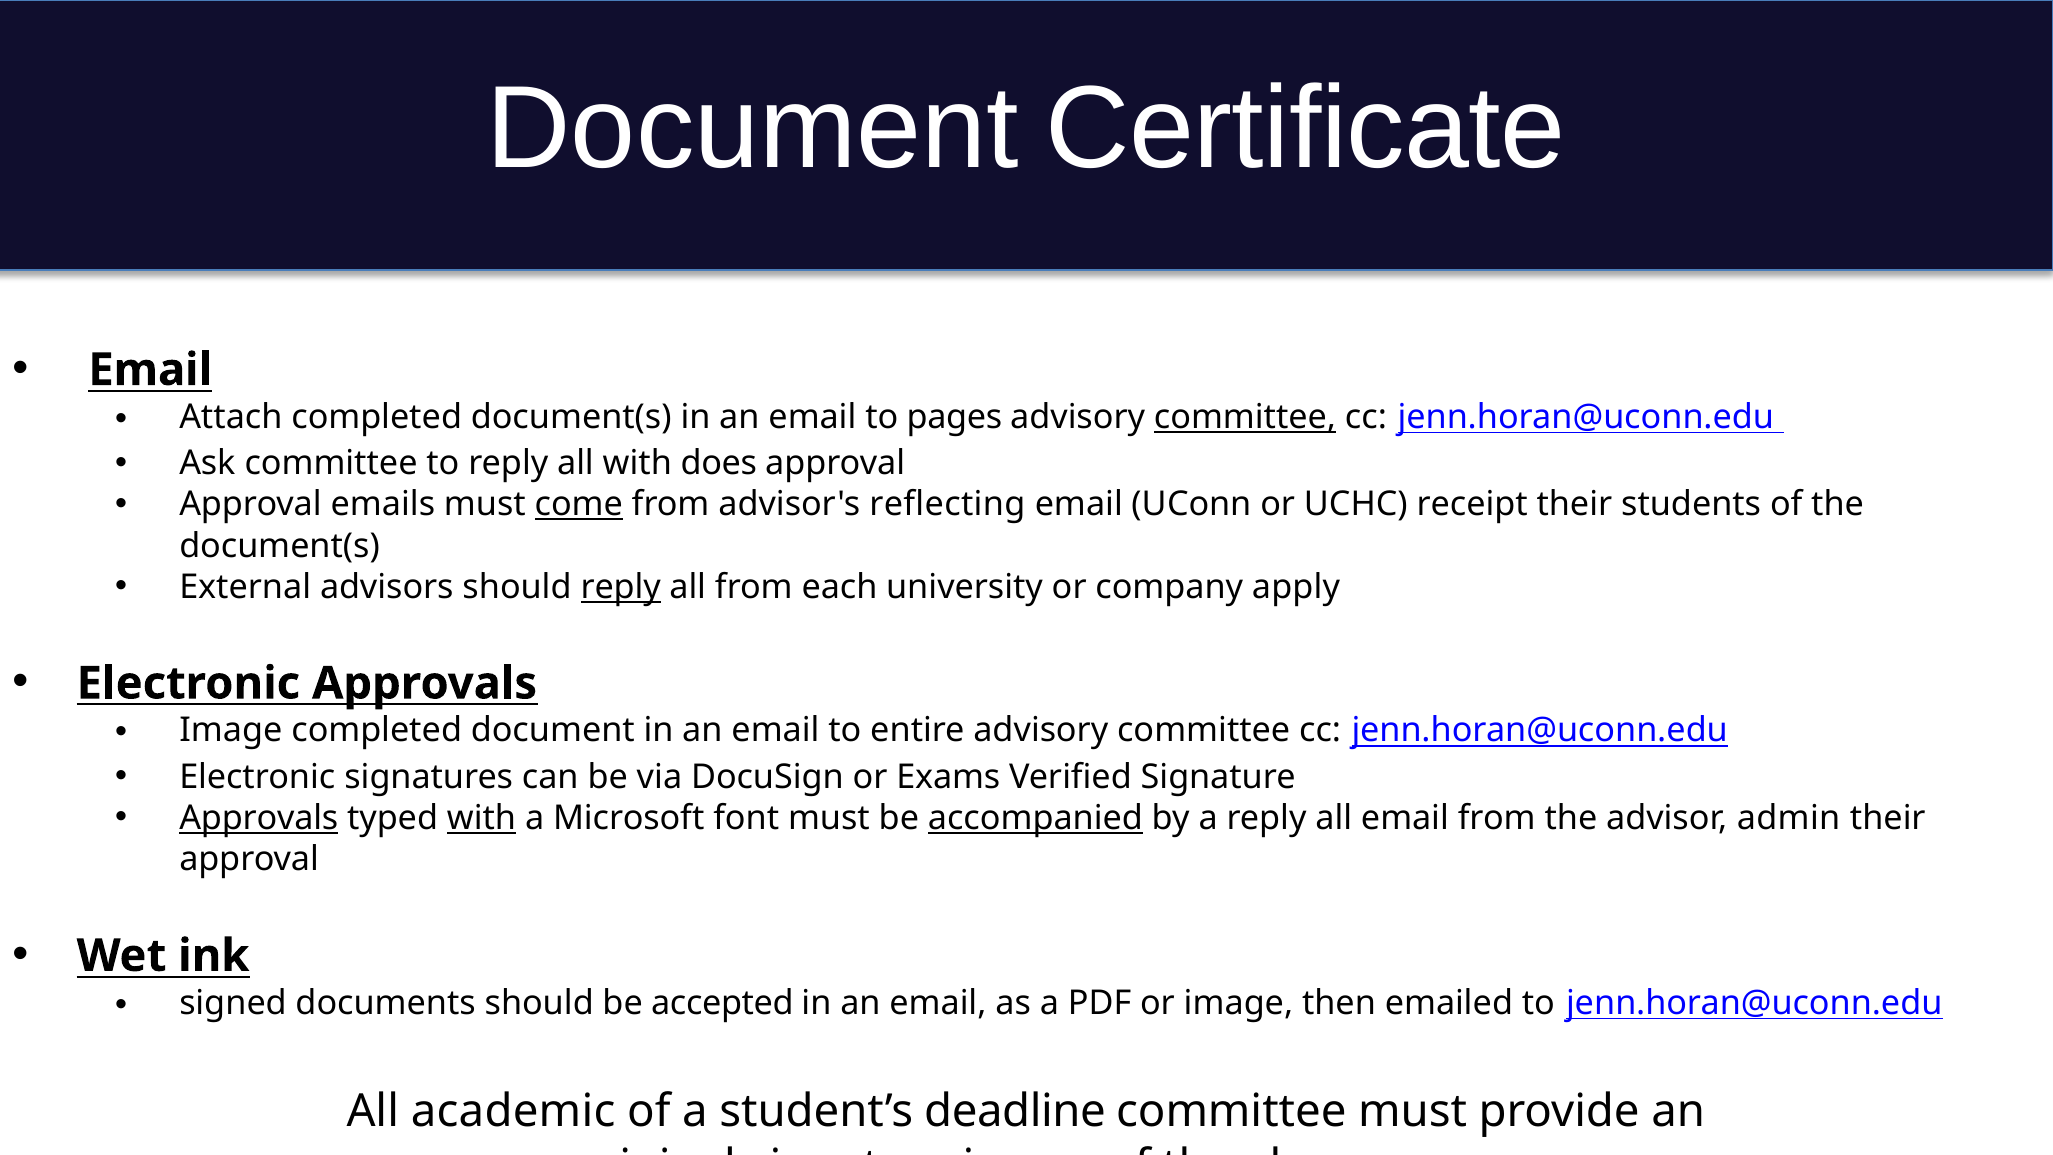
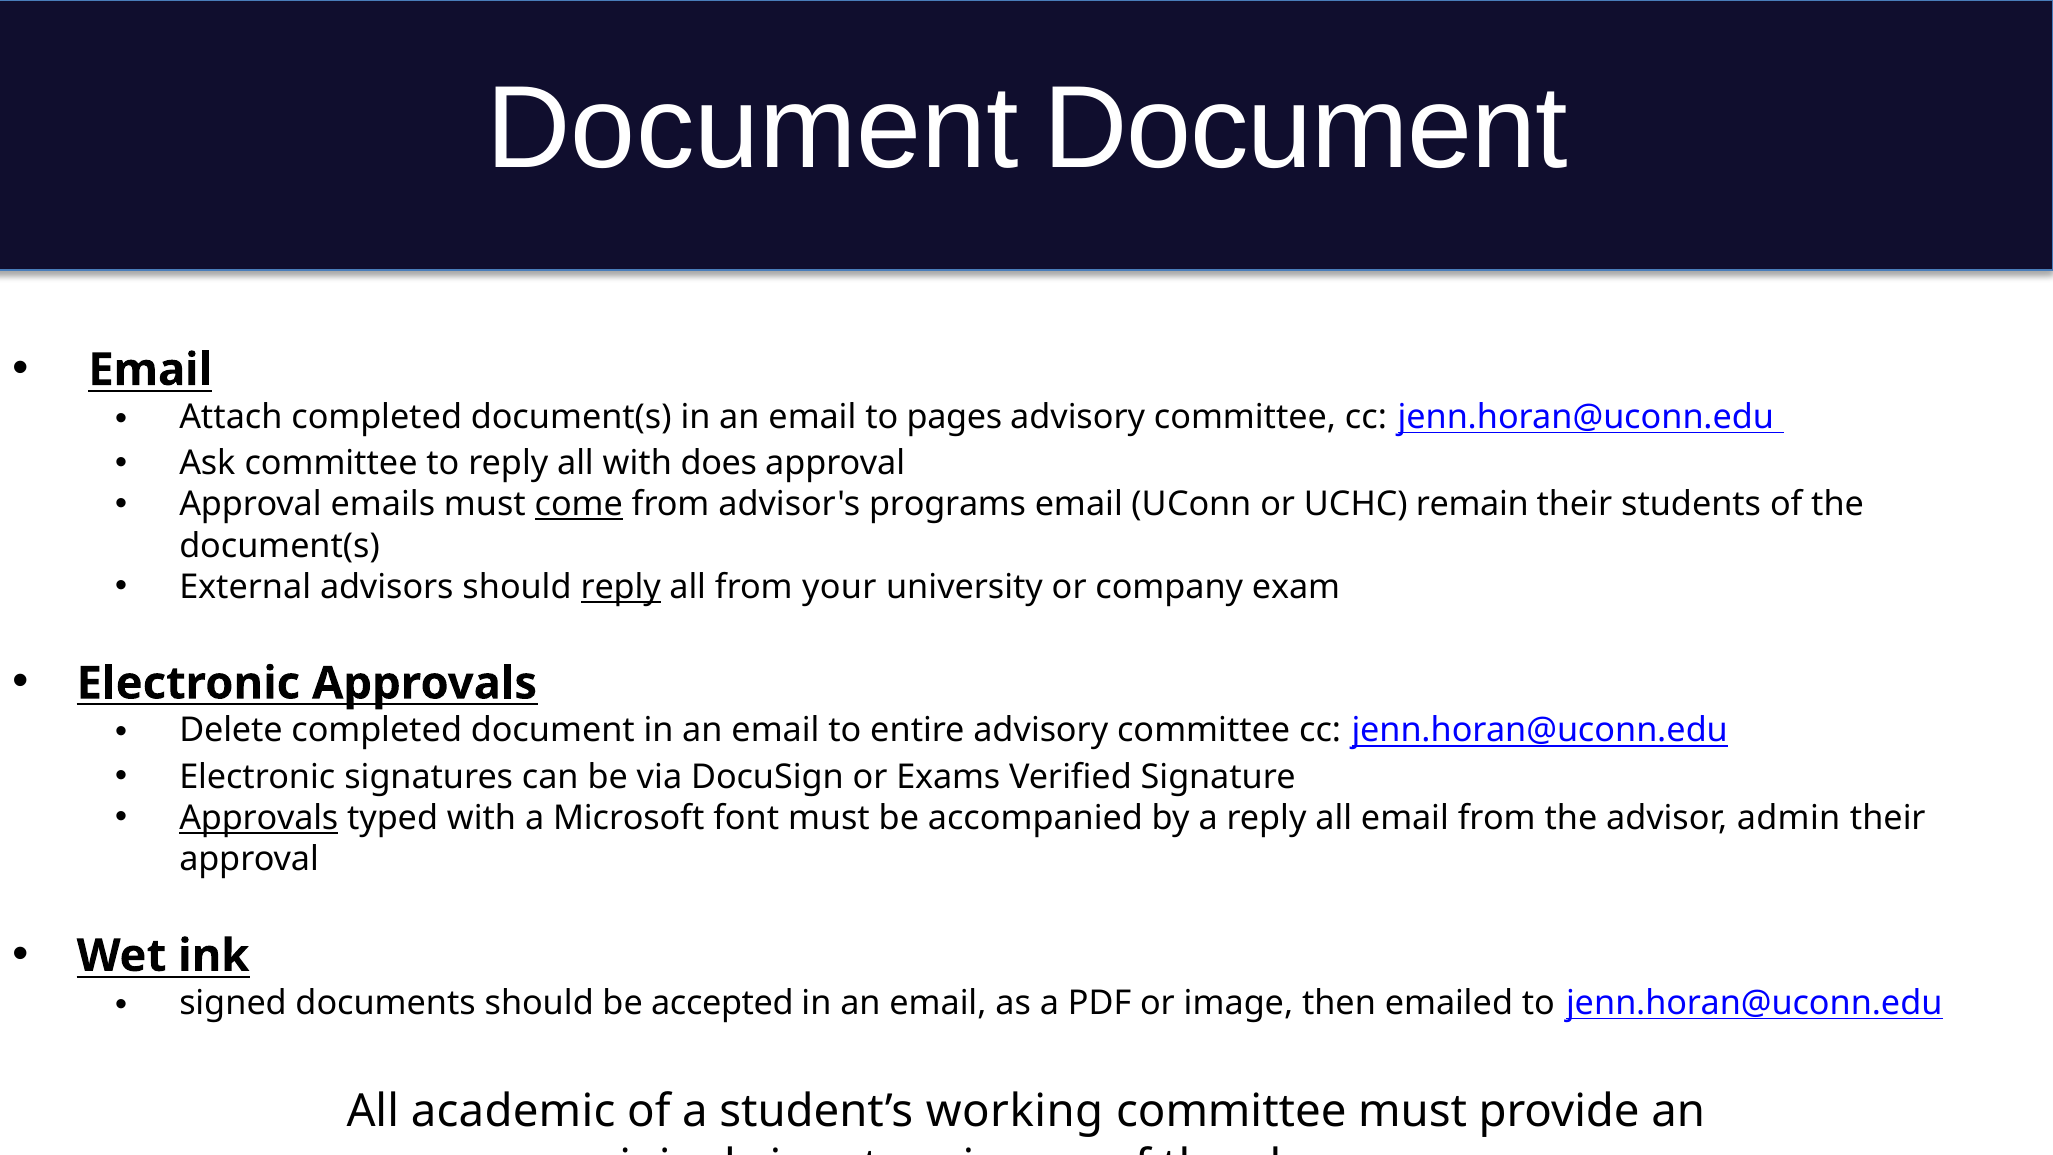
Document Certificate: Certificate -> Document
committee at (1245, 417) underline: present -> none
reflecting: reflecting -> programs
receipt: receipt -> remain
each: each -> your
apply: apply -> exam
Image at (231, 730): Image -> Delete
with at (481, 818) underline: present -> none
accompanied underline: present -> none
deadline: deadline -> working
